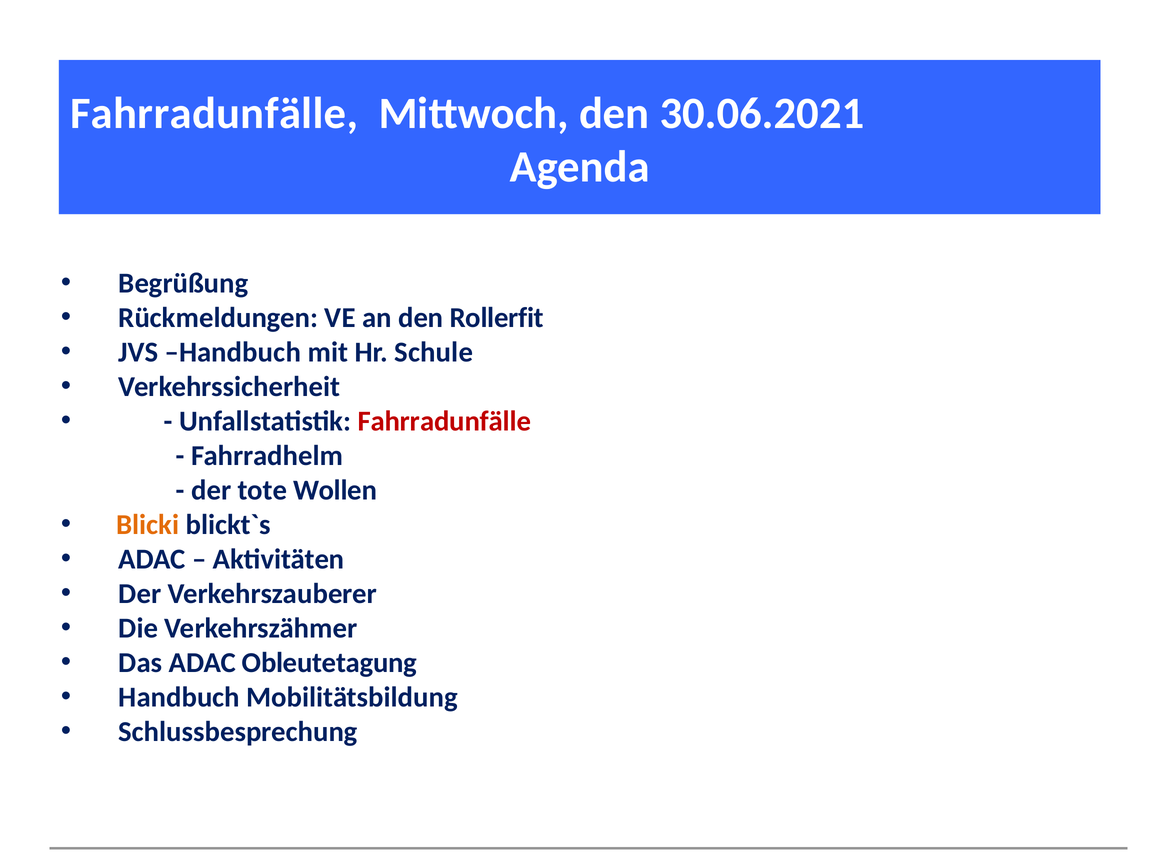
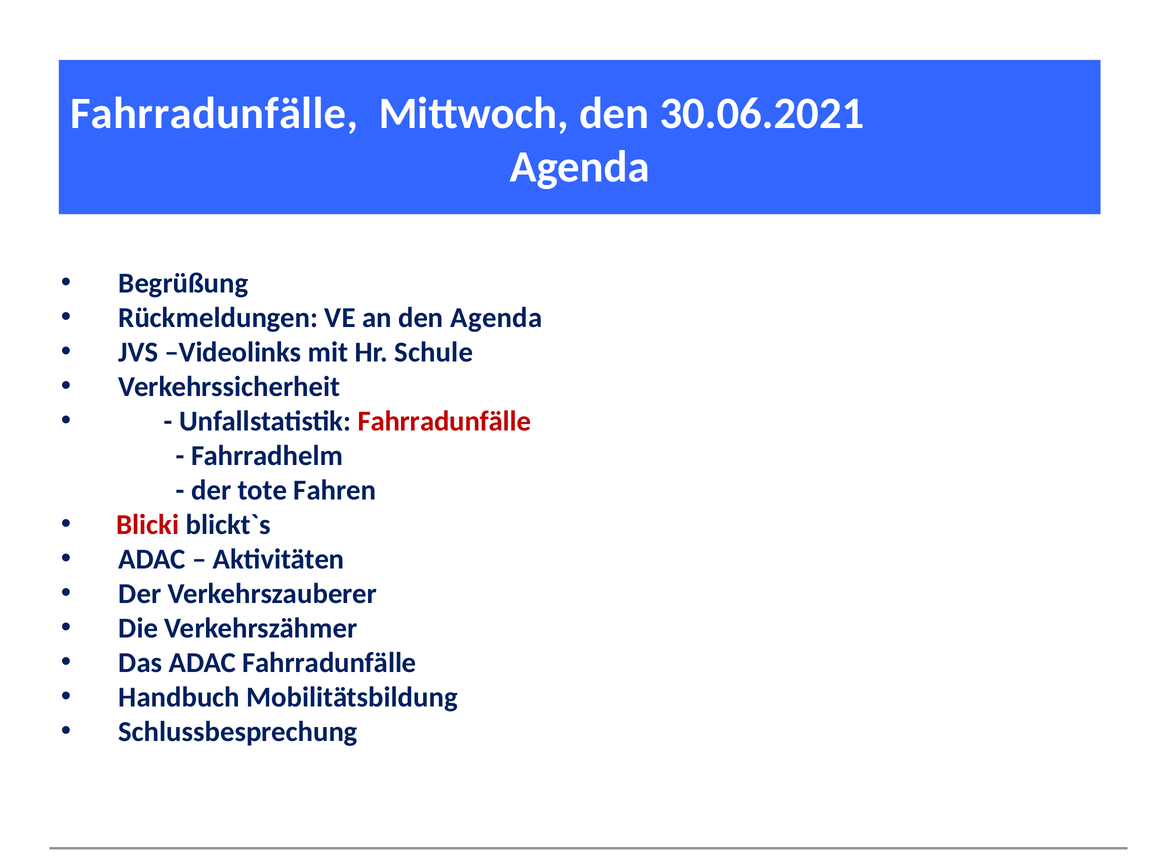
den Rollerfit: Rollerfit -> Agenda
JVS Handbuch: Handbuch -> Videolinks
Wollen: Wollen -> Fahren
Blicki colour: orange -> red
ADAC Obleutetagung: Obleutetagung -> Fahrradunfälle
